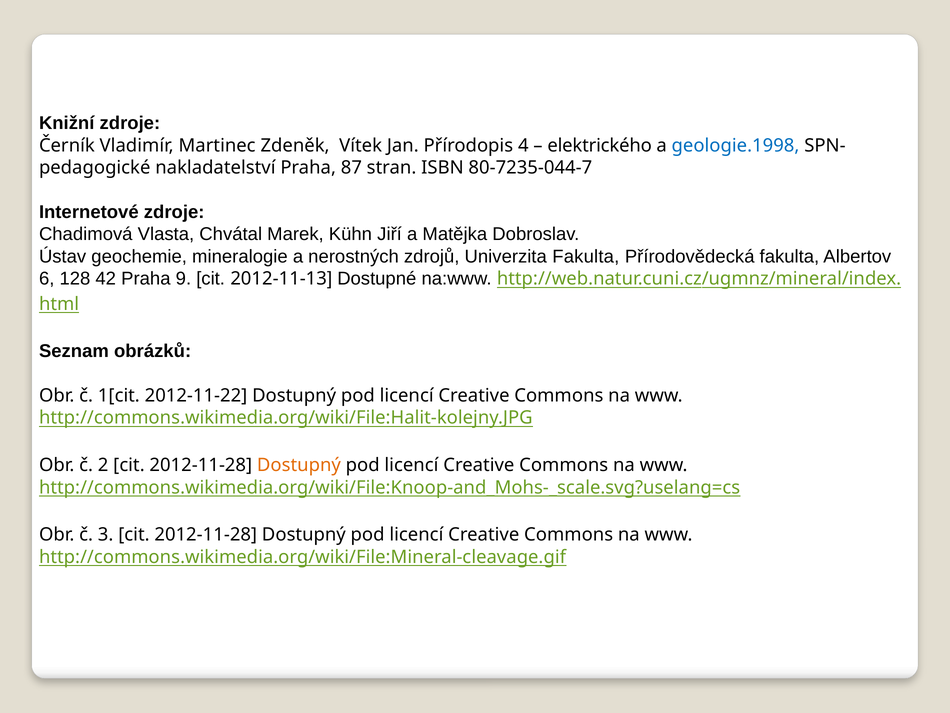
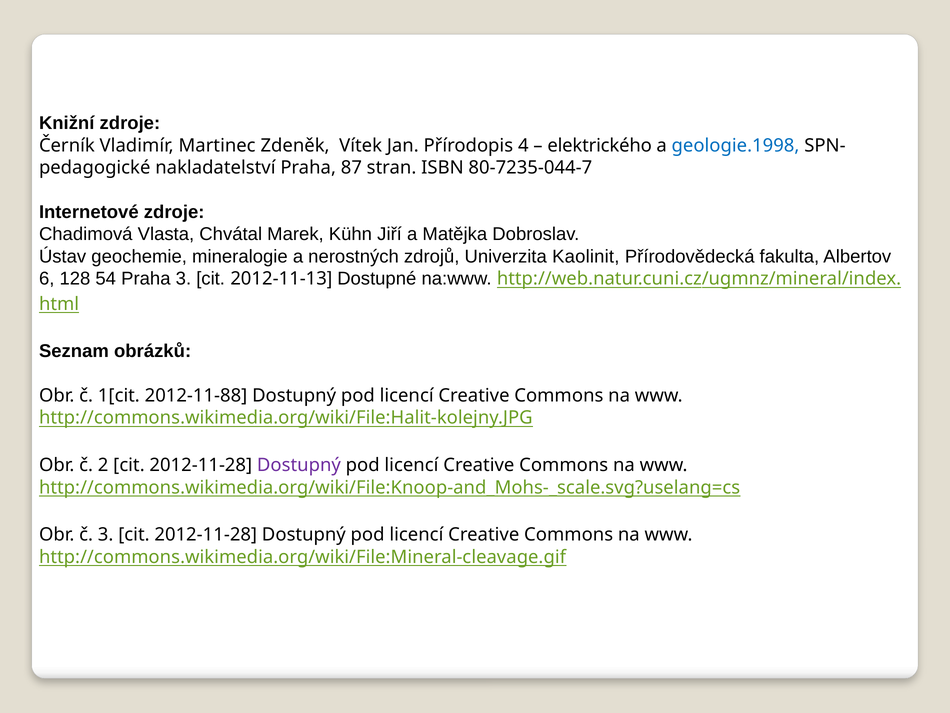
Univerzita Fakulta: Fakulta -> Kaolinit
42: 42 -> 54
Praha 9: 9 -> 3
2012-11-22: 2012-11-22 -> 2012-11-88
Dostupný at (299, 465) colour: orange -> purple
